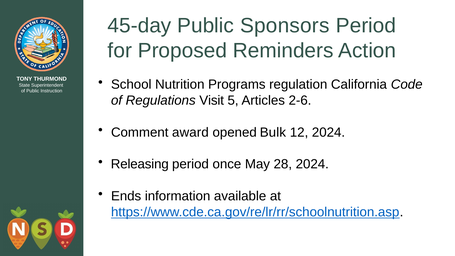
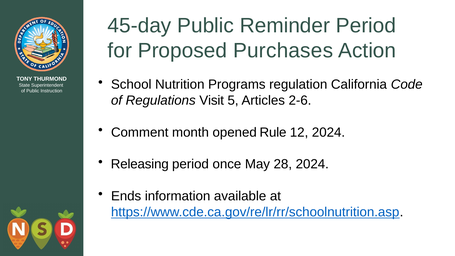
Sponsors: Sponsors -> Reminder
Reminders: Reminders -> Purchases
award: award -> month
Bulk: Bulk -> Rule
